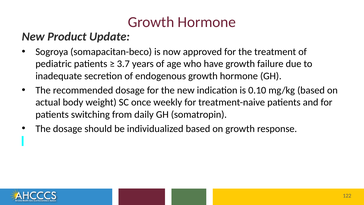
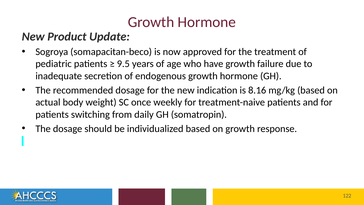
3.7: 3.7 -> 9.5
0.10: 0.10 -> 8.16
